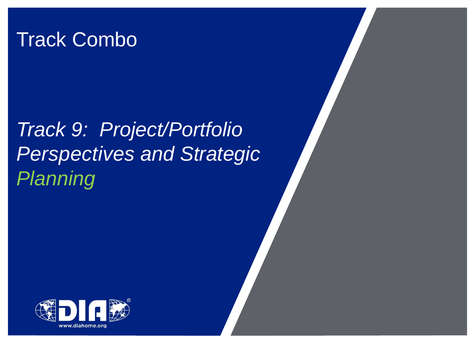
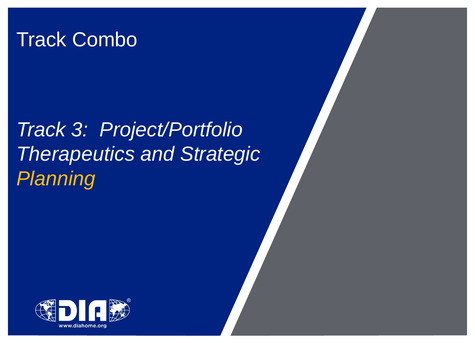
9: 9 -> 3
Perspectives: Perspectives -> Therapeutics
Planning colour: light green -> yellow
